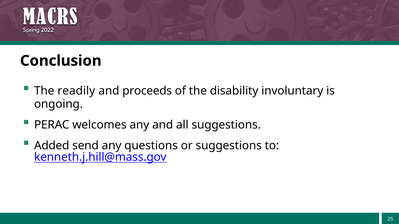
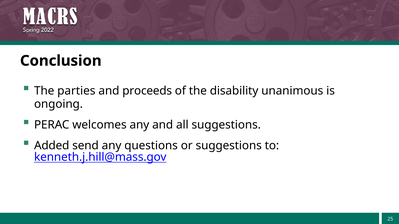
readily: readily -> parties
involuntary: involuntary -> unanimous
